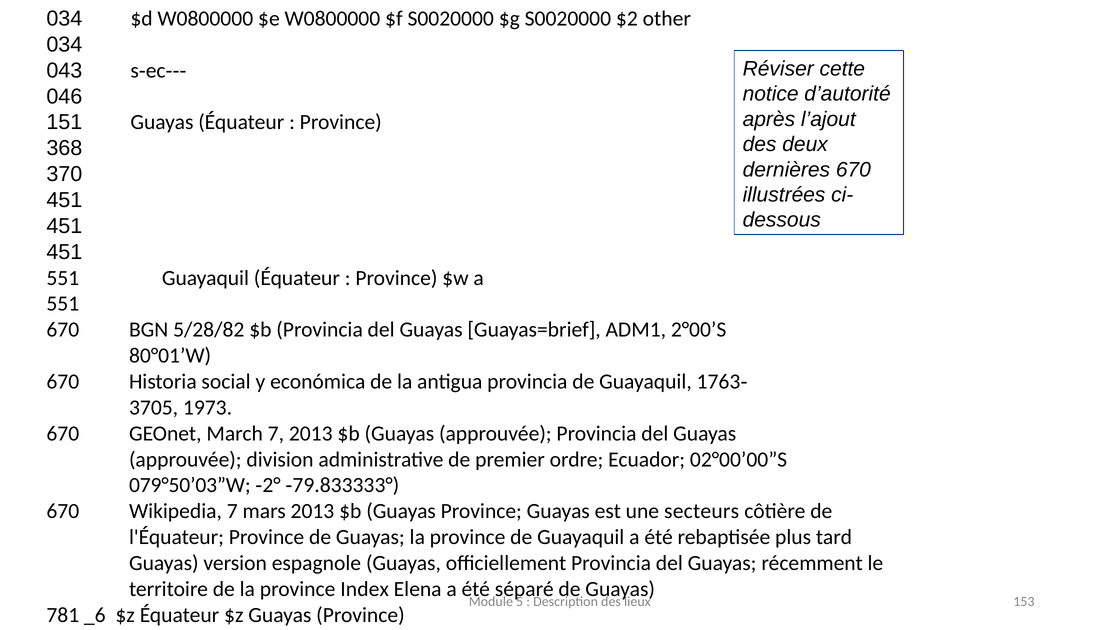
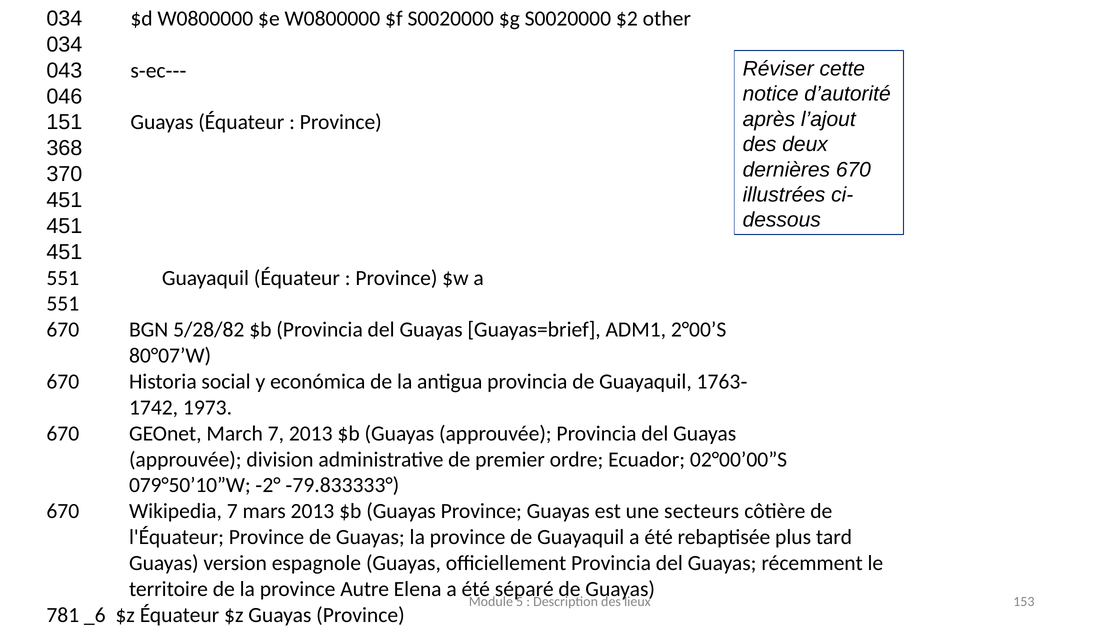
80°01’W: 80°01’W -> 80°07’W
3705: 3705 -> 1742
079°50’03”W: 079°50’03”W -> 079°50’10”W
Index: Index -> Autre
